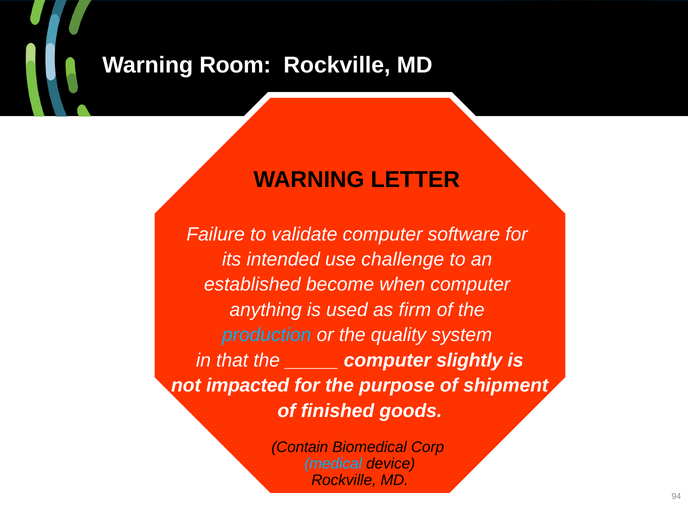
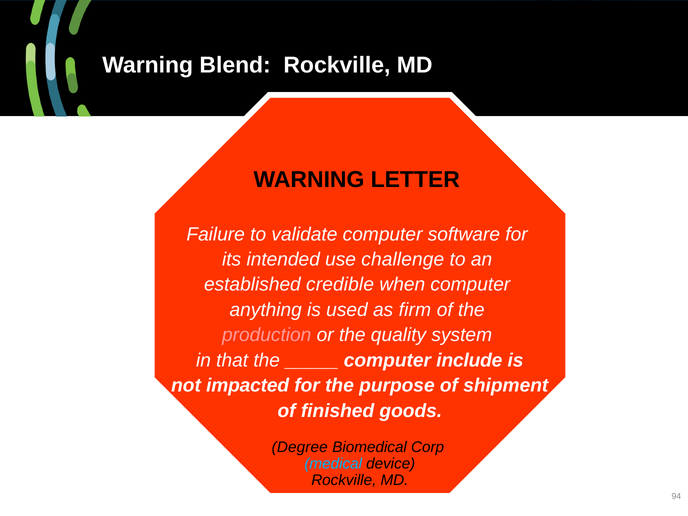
Room: Room -> Blend
become: become -> credible
production colour: light blue -> pink
slightly: slightly -> include
Contain: Contain -> Degree
